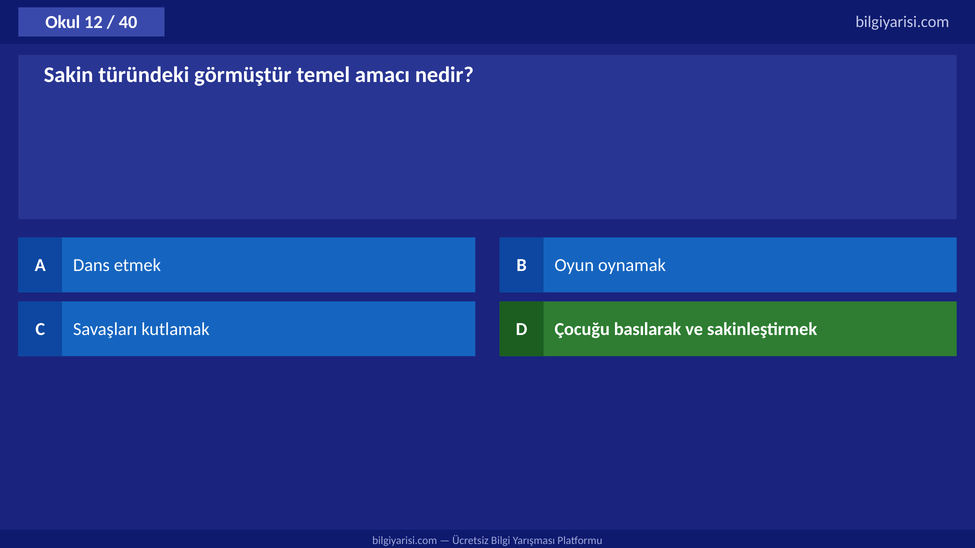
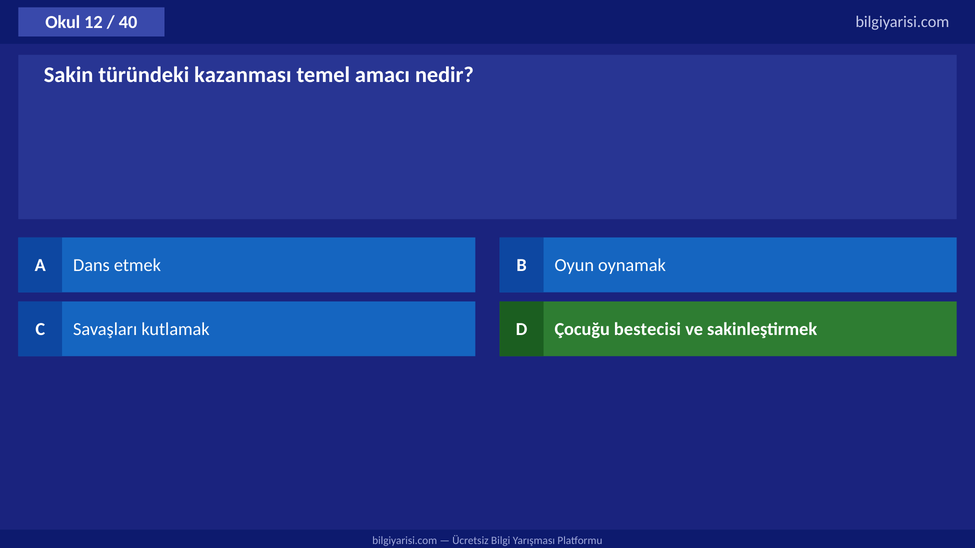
görmüştür: görmüştür -> kazanması
basılarak: basılarak -> bestecisi
